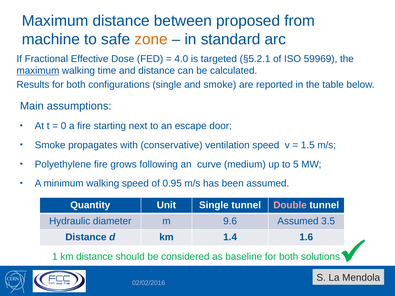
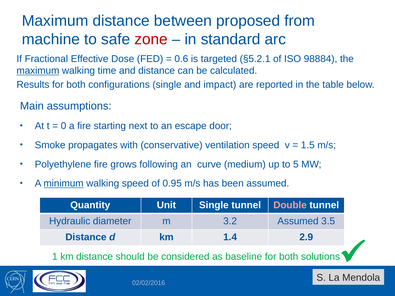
zone colour: orange -> red
4.0: 4.0 -> 0.6
59969: 59969 -> 98884
and smoke: smoke -> impact
minimum underline: none -> present
9.6: 9.6 -> 3.2
1.6: 1.6 -> 2.9
